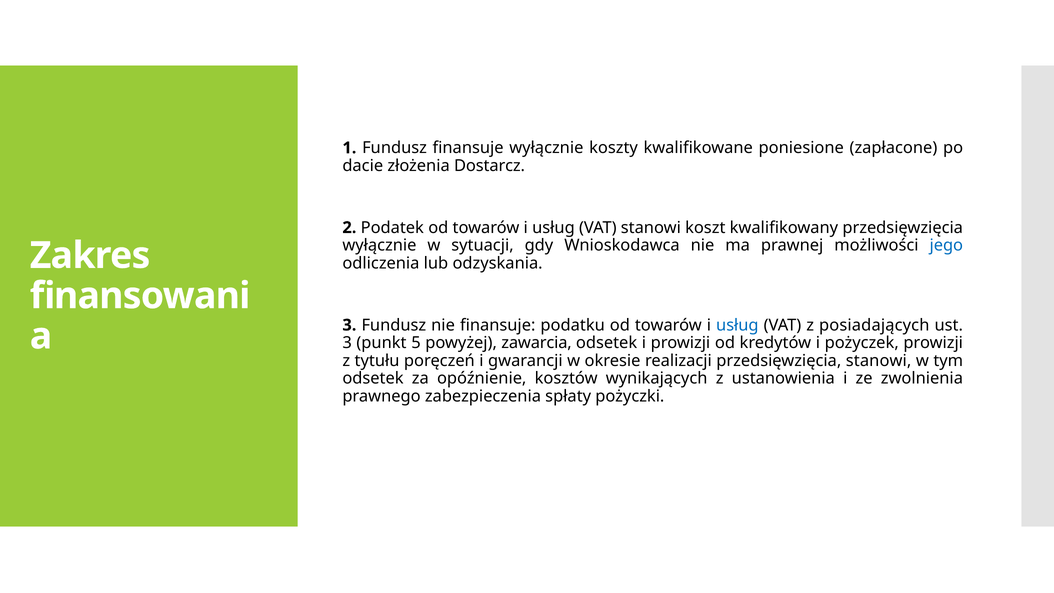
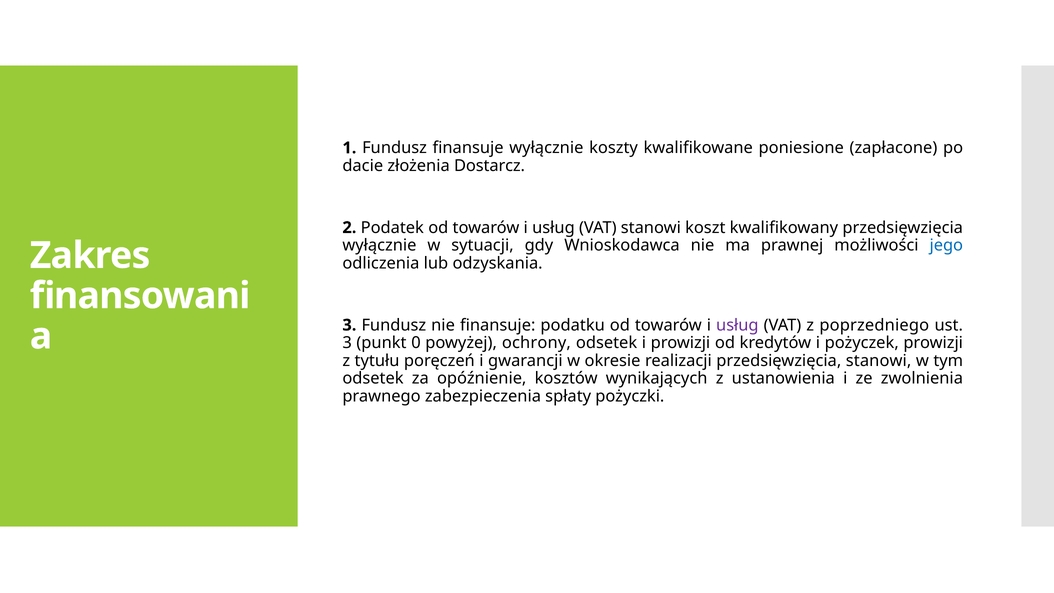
usług at (737, 325) colour: blue -> purple
posiadających: posiadających -> poprzedniego
5: 5 -> 0
zawarcia: zawarcia -> ochrony
